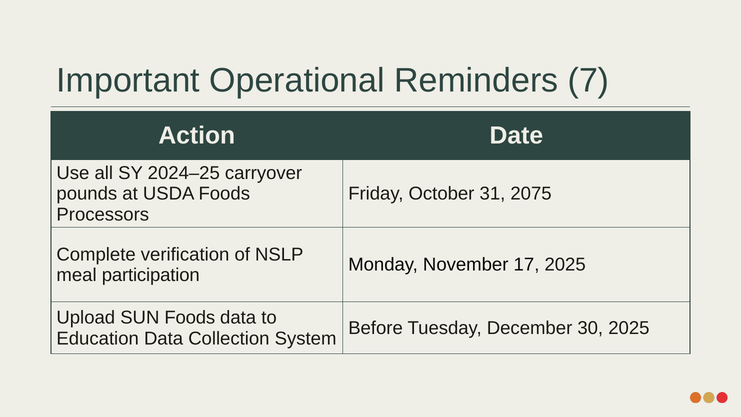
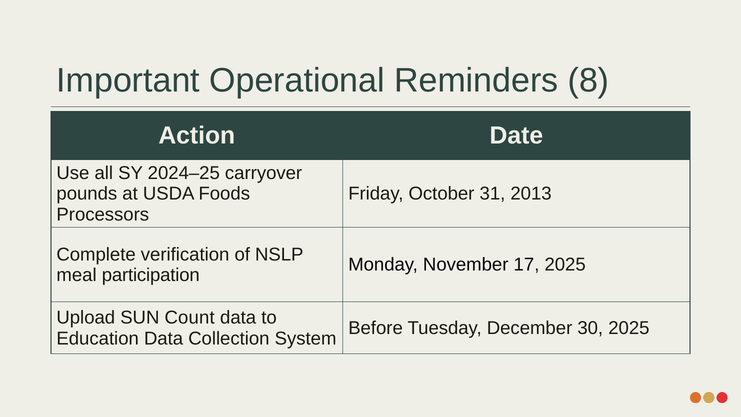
7: 7 -> 8
2075: 2075 -> 2013
SUN Foods: Foods -> Count
